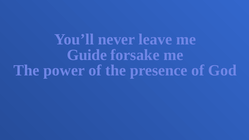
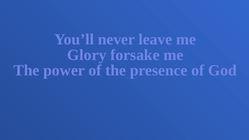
Guide: Guide -> Glory
